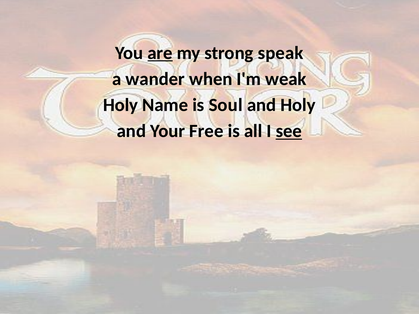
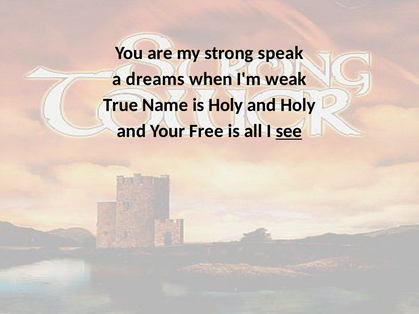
are underline: present -> none
wander: wander -> dreams
Holy at (121, 105): Holy -> True
is Soul: Soul -> Holy
